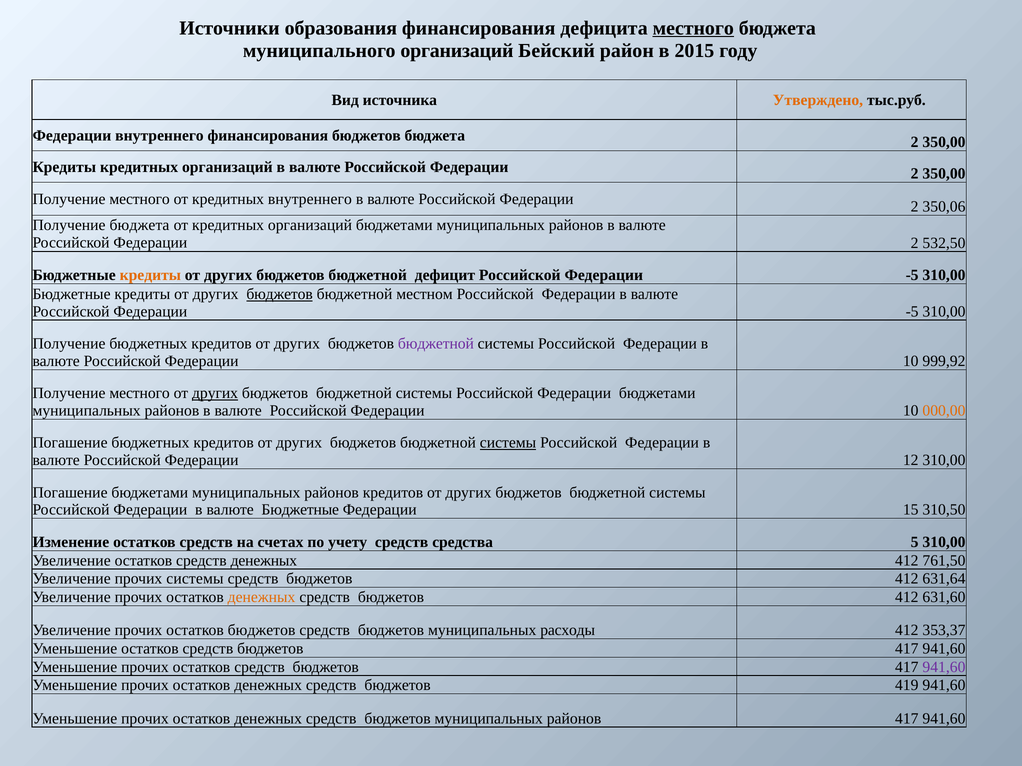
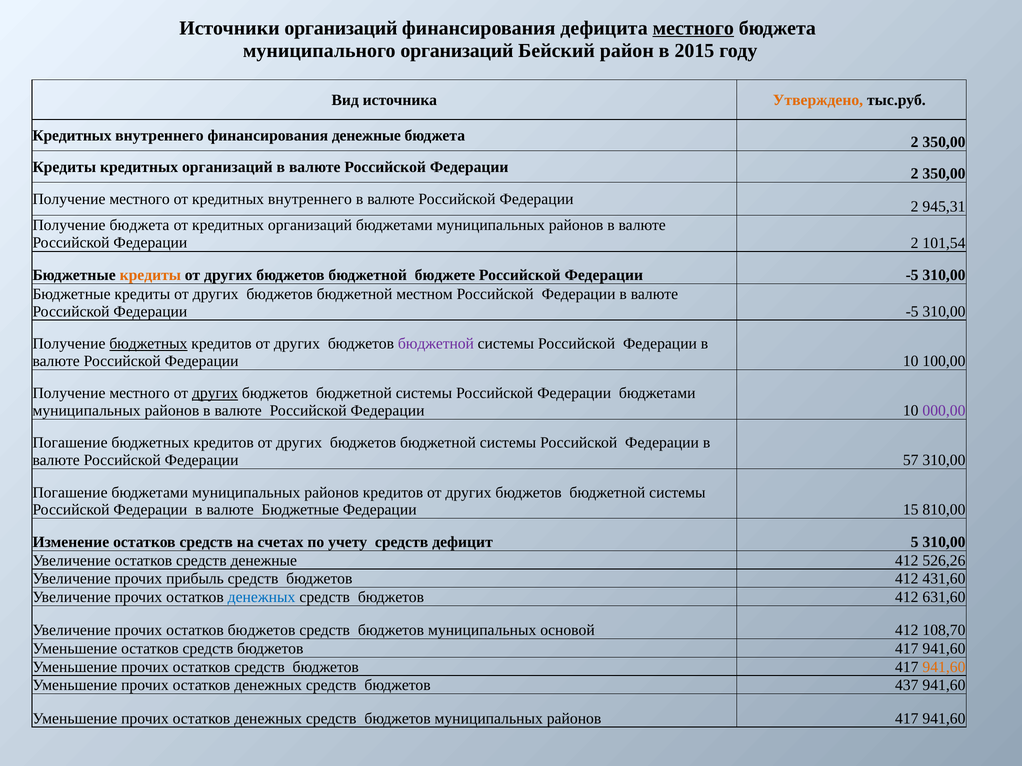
Источники образования: образования -> организаций
Федерации at (72, 136): Федерации -> Кредитных
финансирования бюджетов: бюджетов -> денежные
350,06: 350,06 -> 945,31
532,50: 532,50 -> 101,54
дефицит: дефицит -> бюджете
бюджетов at (280, 294) underline: present -> none
бюджетных at (148, 344) underline: none -> present
999,92: 999,92 -> 100,00
000,00 colour: orange -> purple
системы at (508, 443) underline: present -> none
12: 12 -> 57
310,50: 310,50 -> 810,00
средства: средства -> дефицит
средств денежных: денежных -> денежные
761,50: 761,50 -> 526,26
прочих системы: системы -> прибыль
631,64: 631,64 -> 431,60
денежных at (262, 598) colour: orange -> blue
расходы: расходы -> основой
353,37: 353,37 -> 108,70
941,60 at (944, 667) colour: purple -> orange
419: 419 -> 437
